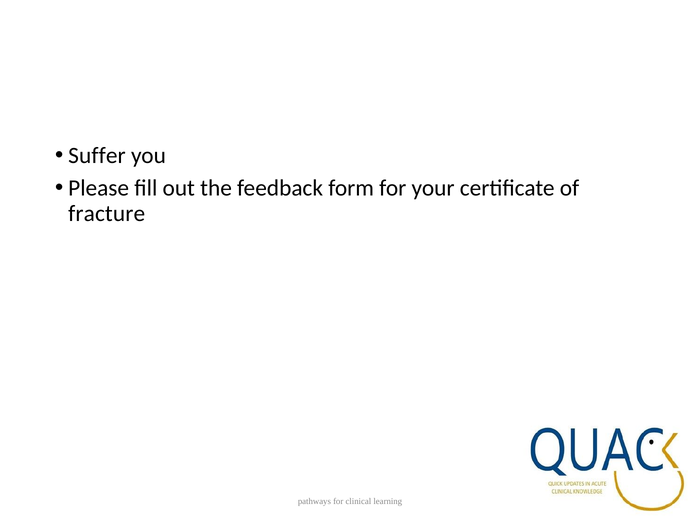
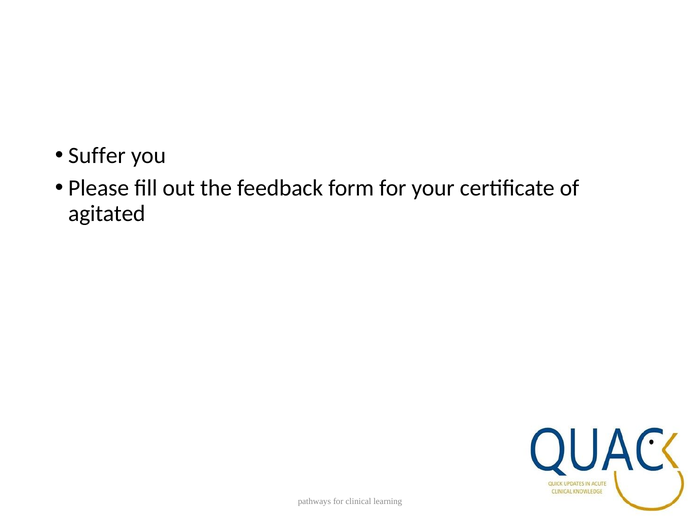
fracture: fracture -> agitated
